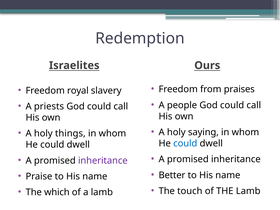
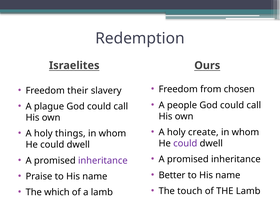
praises: praises -> chosen
royal: royal -> their
priests: priests -> plague
saying: saying -> create
could at (185, 143) colour: blue -> purple
